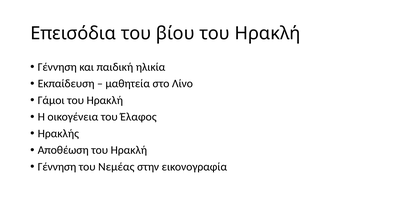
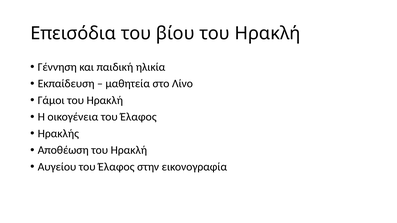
Γέννηση at (57, 167): Γέννηση -> Αυγείου
Νεμέας at (116, 167): Νεμέας -> Έλαφος
